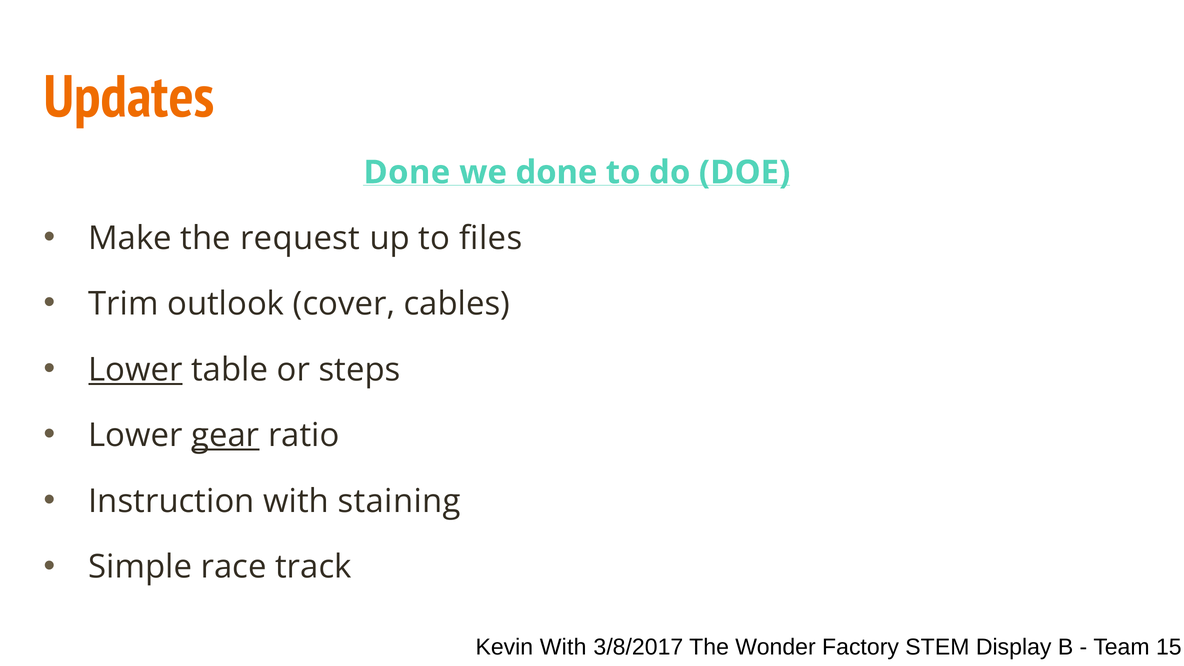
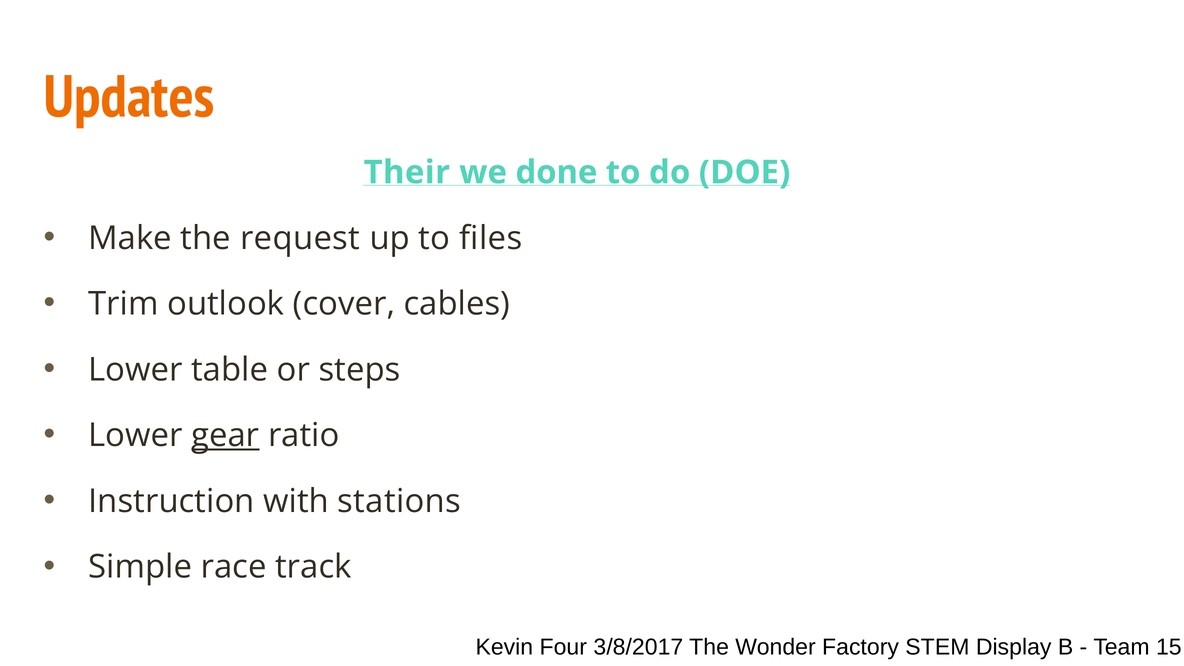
Done at (407, 172): Done -> Their
Lower at (136, 370) underline: present -> none
staining: staining -> stations
Kevin With: With -> Four
